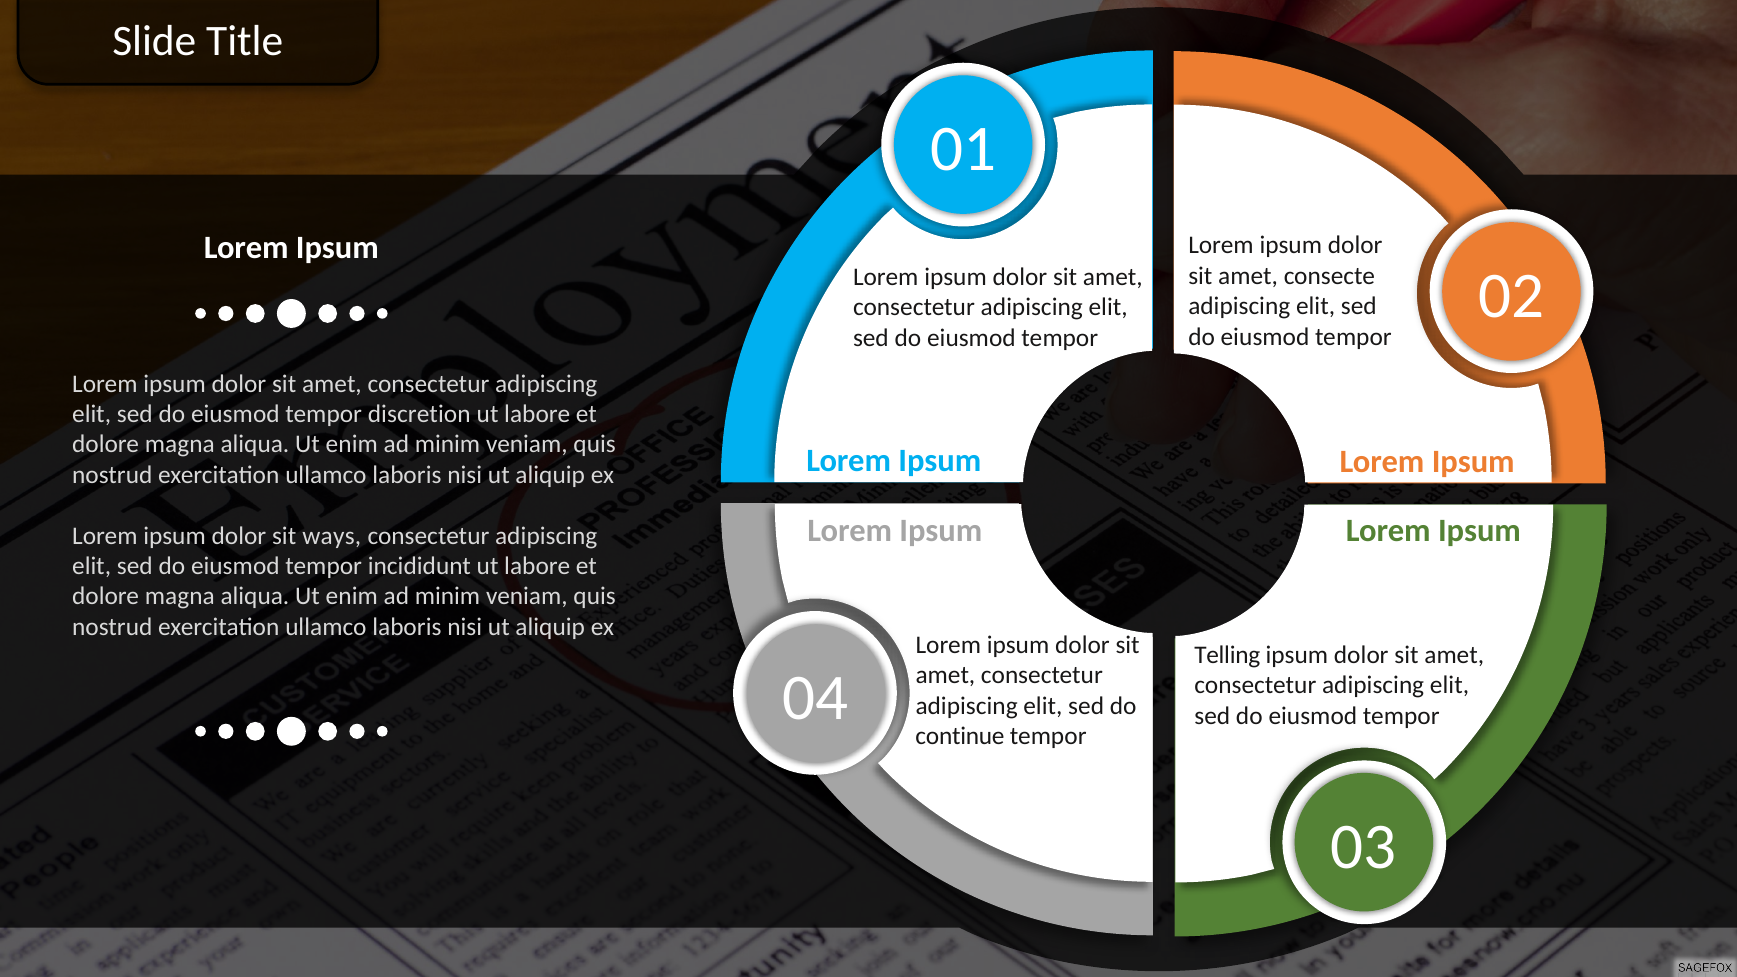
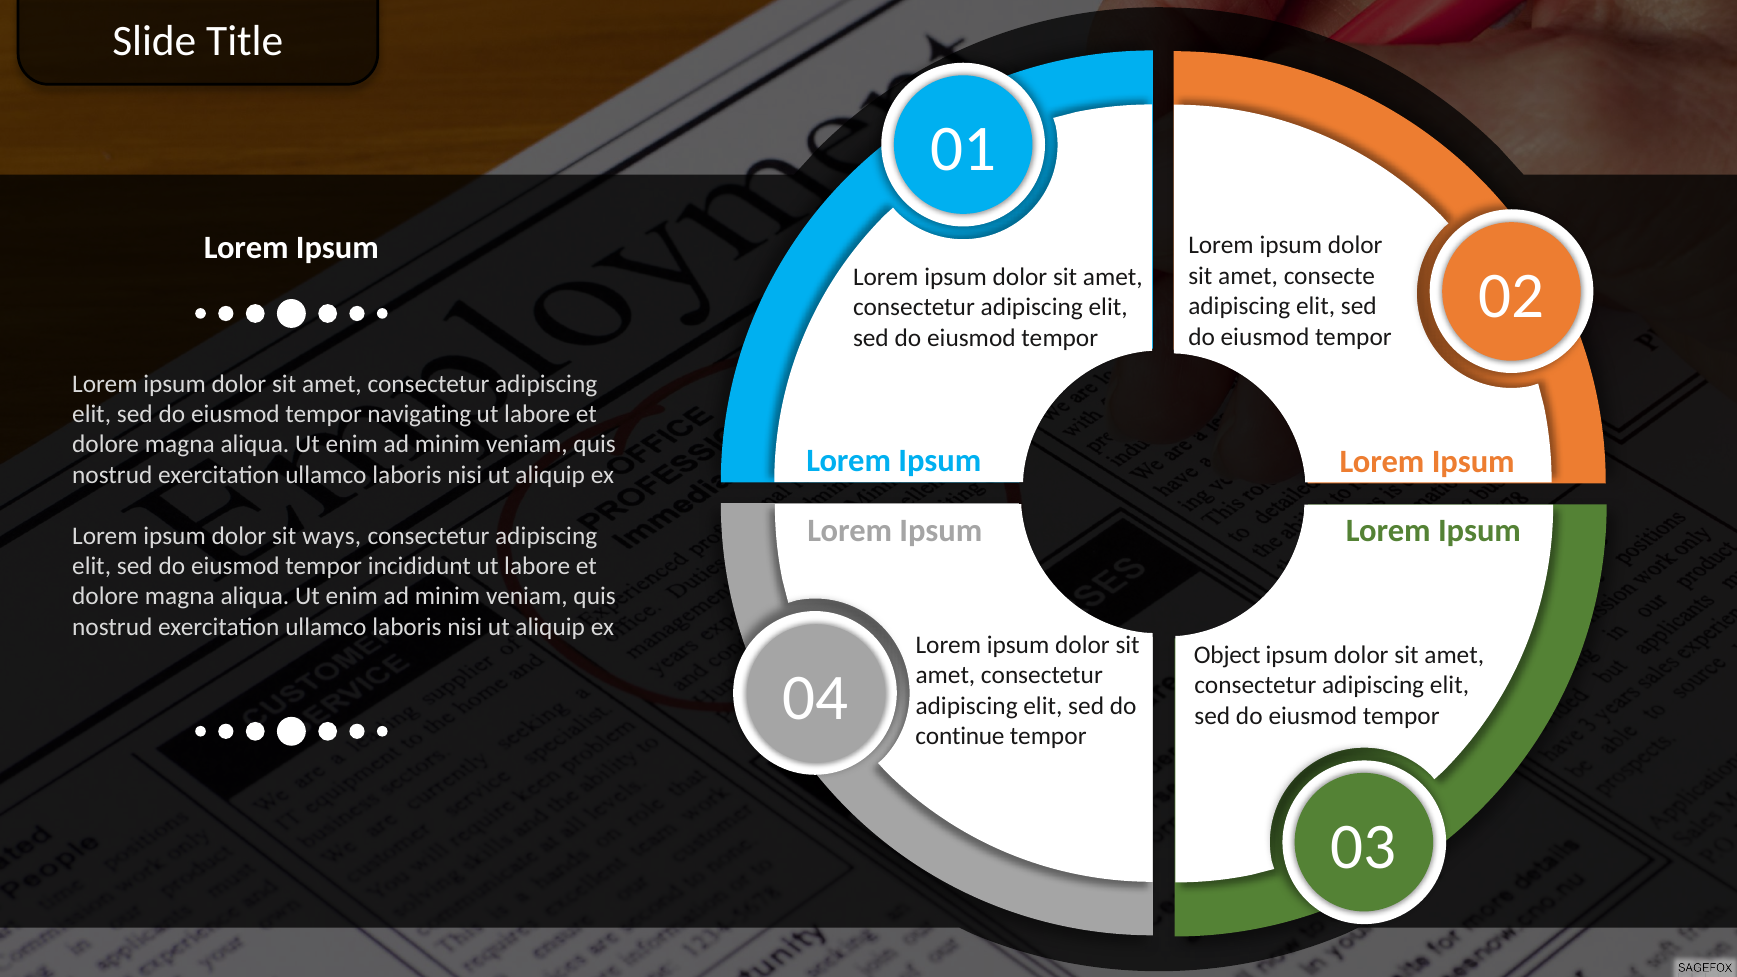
discretion: discretion -> navigating
Telling: Telling -> Object
